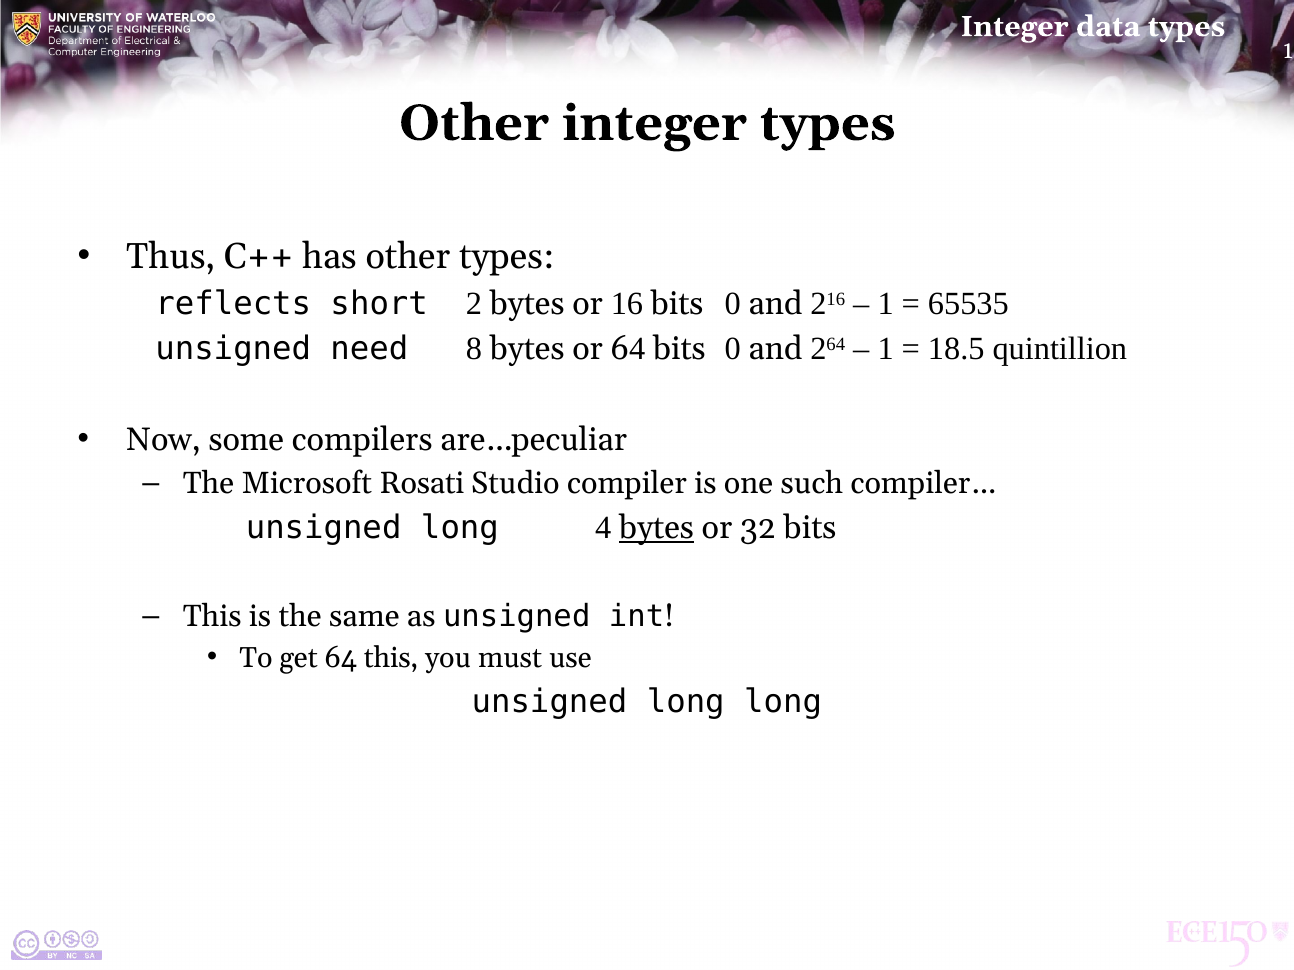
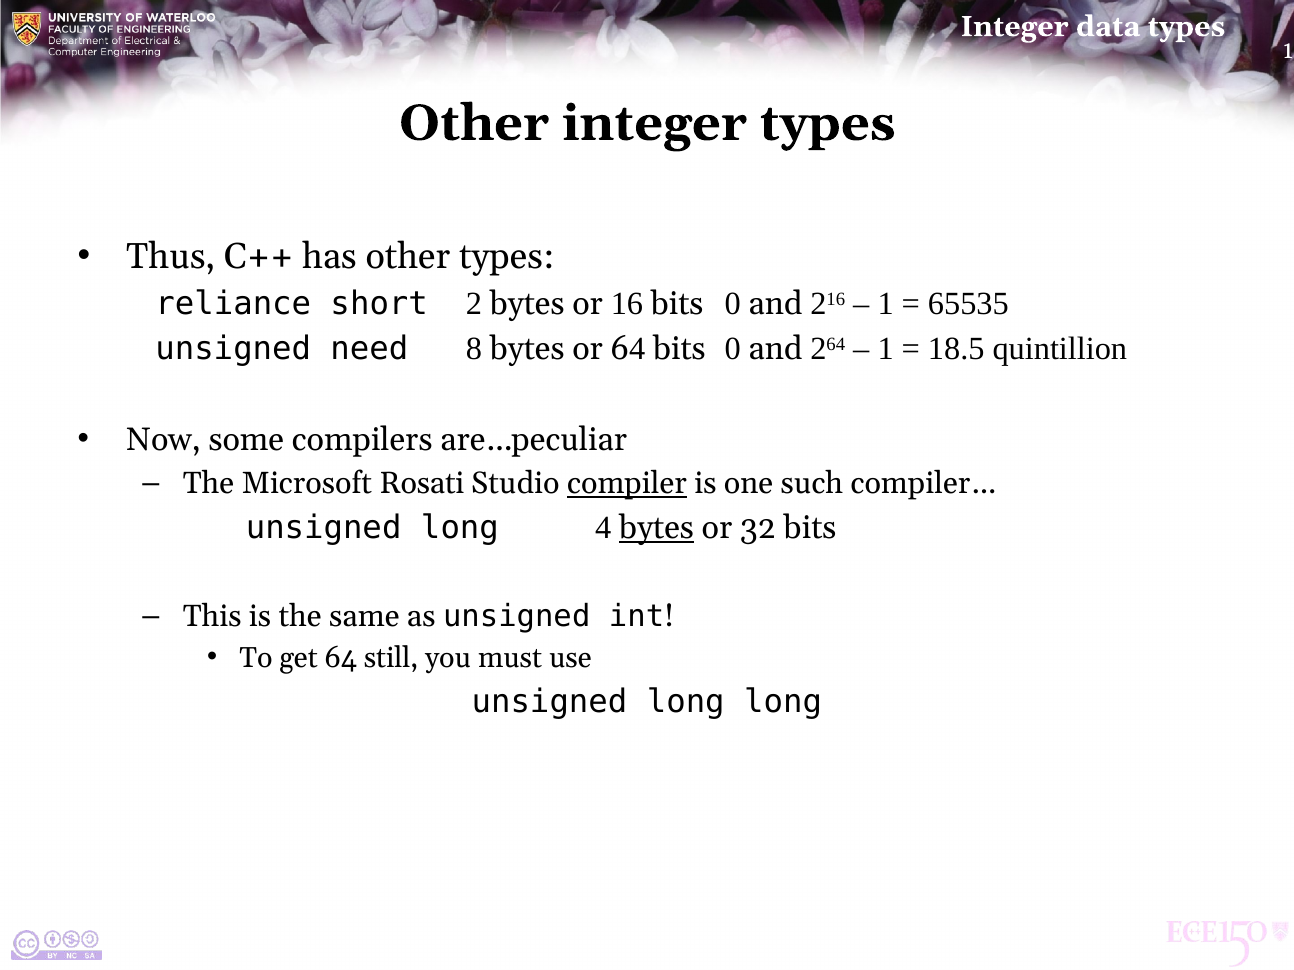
reflects: reflects -> reliance
compiler underline: none -> present
64 this: this -> still
